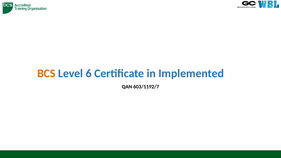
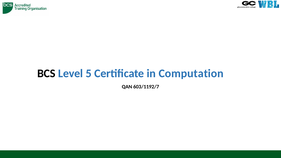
BCS colour: orange -> black
6: 6 -> 5
Implemented: Implemented -> Computation
